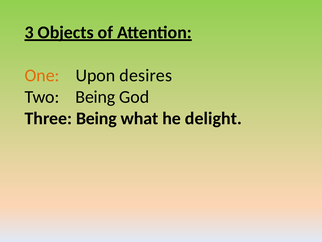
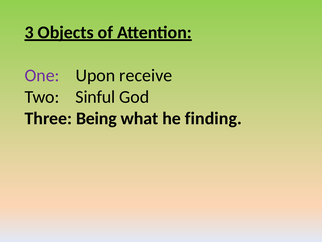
One colour: orange -> purple
desires: desires -> receive
Two Being: Being -> Sinful
delight: delight -> finding
